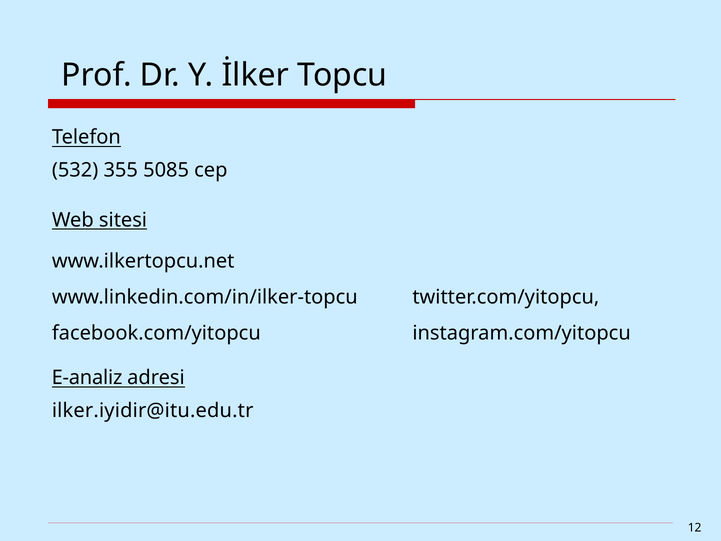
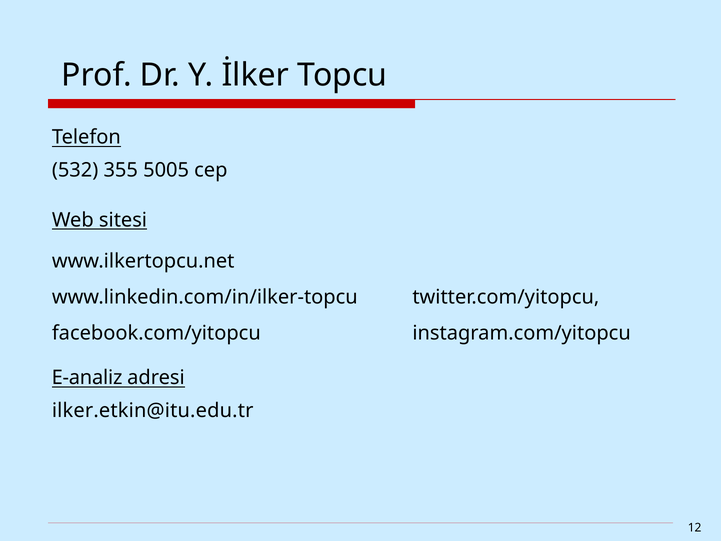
5085: 5085 -> 5005
ilker.iyidir@itu.edu.tr: ilker.iyidir@itu.edu.tr -> ilker.etkin@itu.edu.tr
